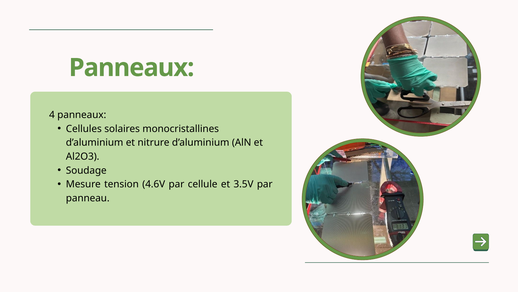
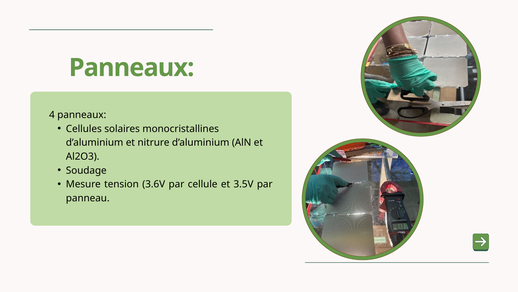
4.6V: 4.6V -> 3.6V
